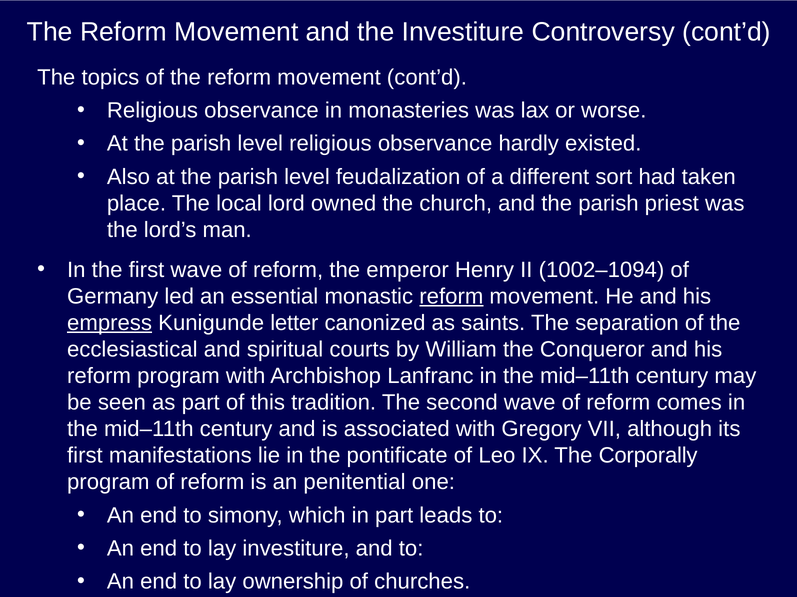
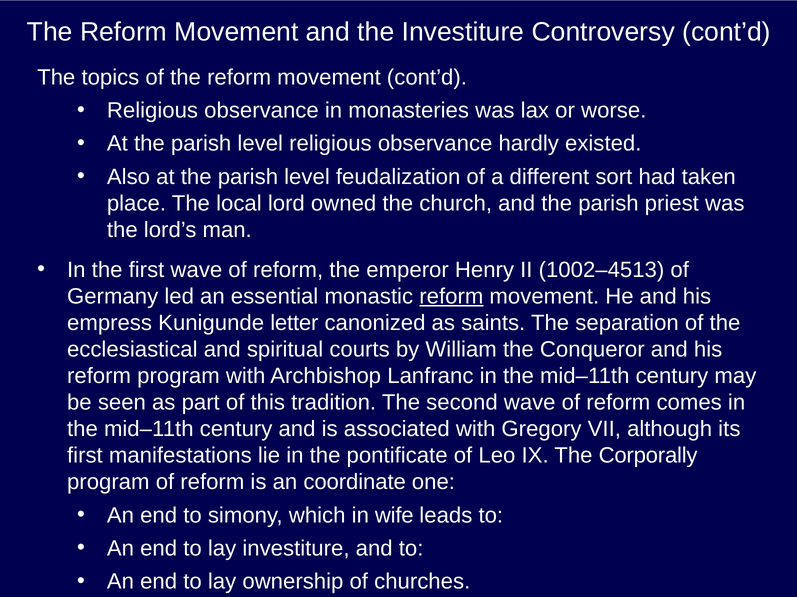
1002–1094: 1002–1094 -> 1002–4513
empress underline: present -> none
penitential: penitential -> coordinate
in part: part -> wife
